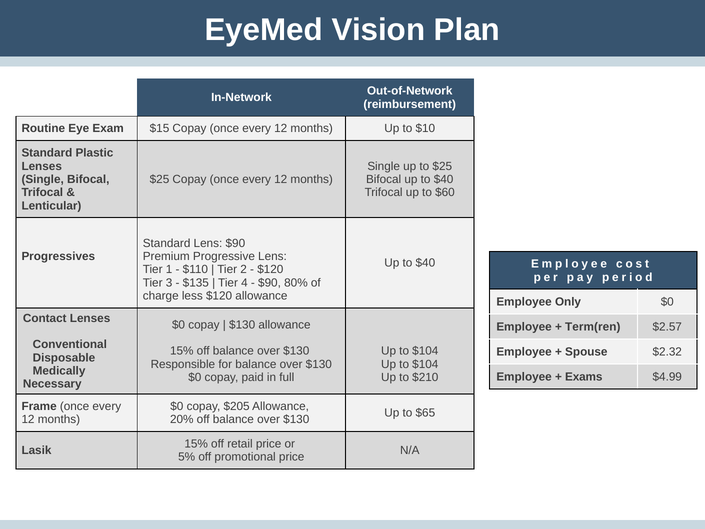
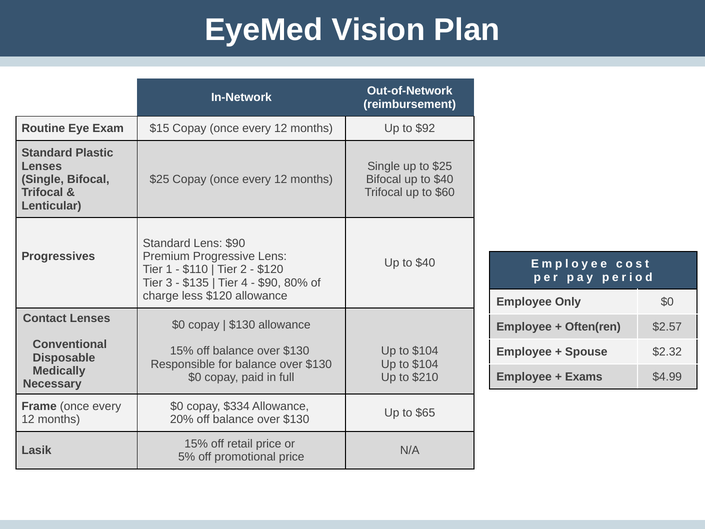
$10: $10 -> $92
Term(ren: Term(ren -> Often(ren
$205: $205 -> $334
